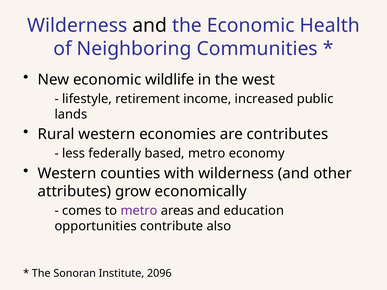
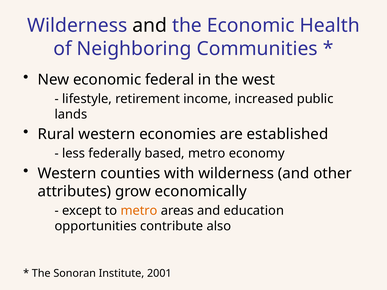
wildlife: wildlife -> federal
contributes: contributes -> established
comes: comes -> except
metro at (139, 211) colour: purple -> orange
2096: 2096 -> 2001
